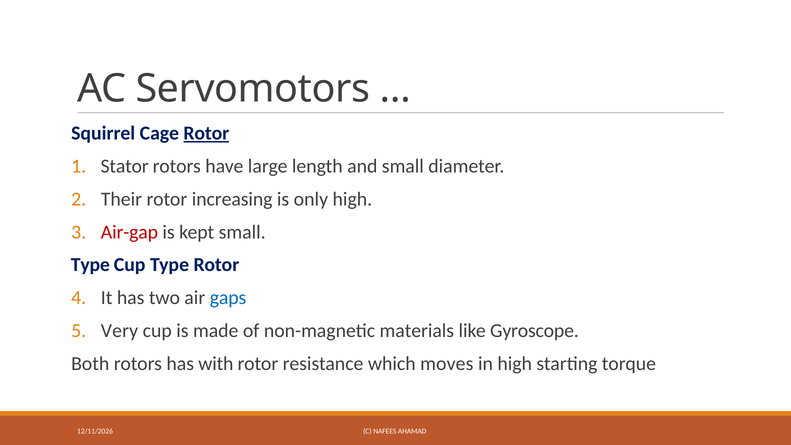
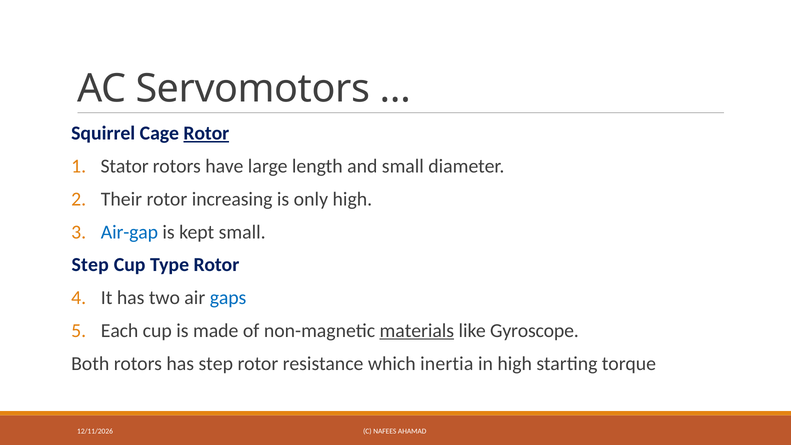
Air-gap colour: red -> blue
Type at (90, 265): Type -> Step
Very: Very -> Each
materials underline: none -> present
has with: with -> step
moves: moves -> inertia
